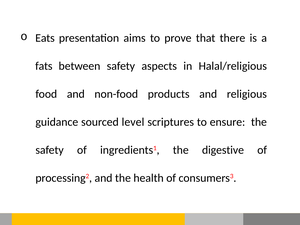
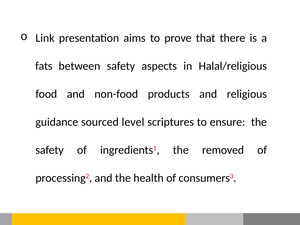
Eats: Eats -> Link
digestive: digestive -> removed
